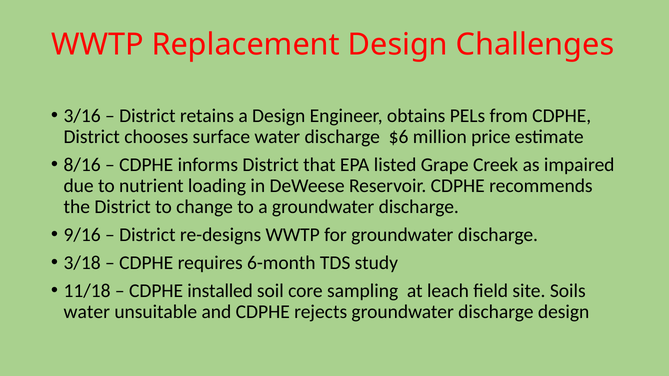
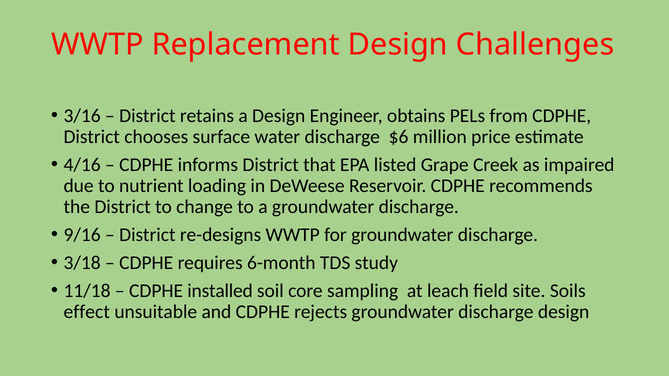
8/16: 8/16 -> 4/16
water at (87, 312): water -> effect
